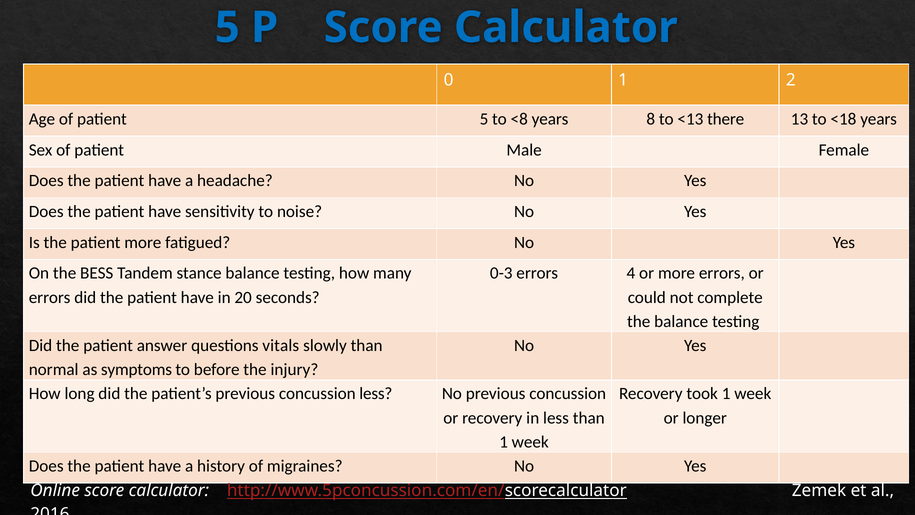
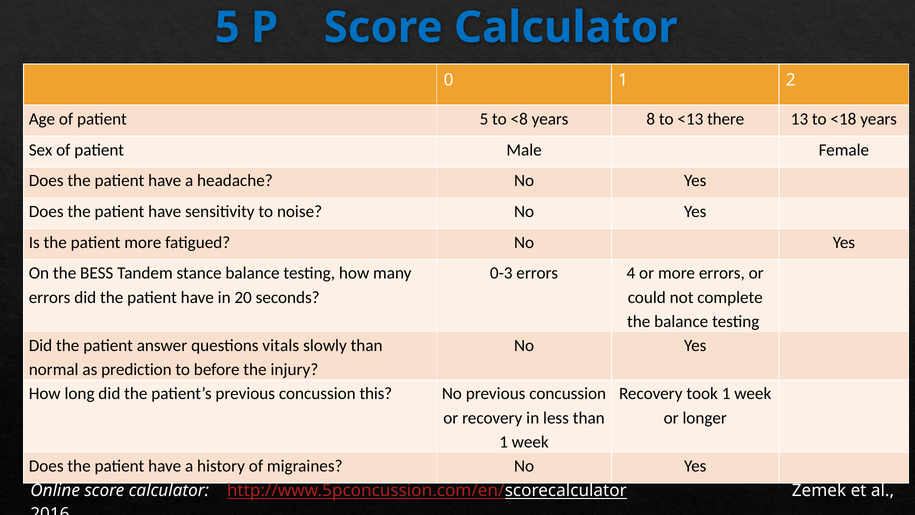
symptoms: symptoms -> prediction
concussion less: less -> this
